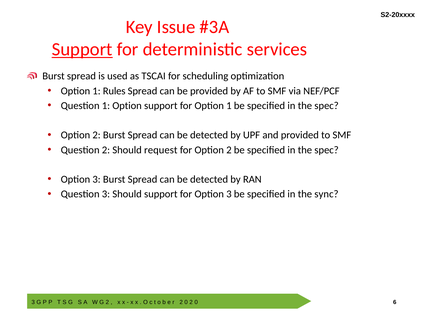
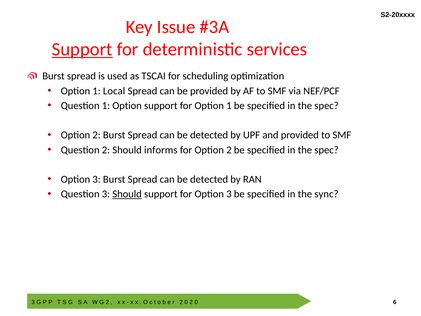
Rules: Rules -> Local
request: request -> informs
Should at (127, 194) underline: none -> present
